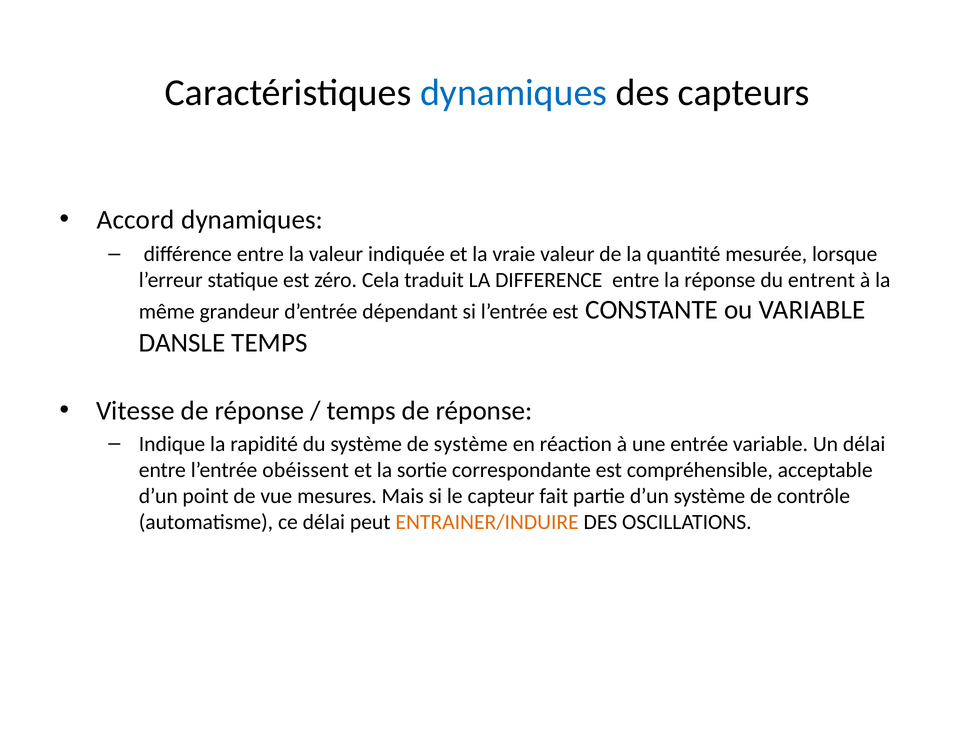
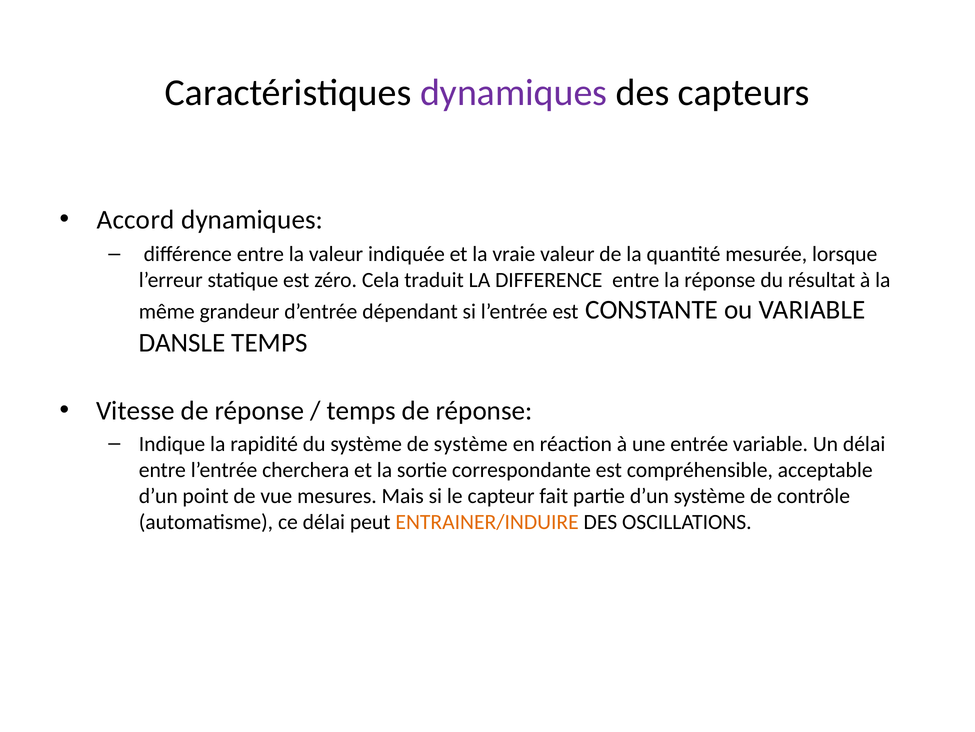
dynamiques at (514, 93) colour: blue -> purple
entrent: entrent -> résultat
obéissent: obéissent -> cherchera
